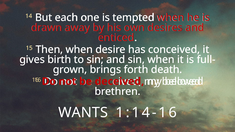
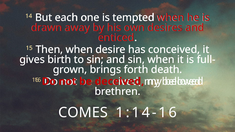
WANTS: WANTS -> COMES
